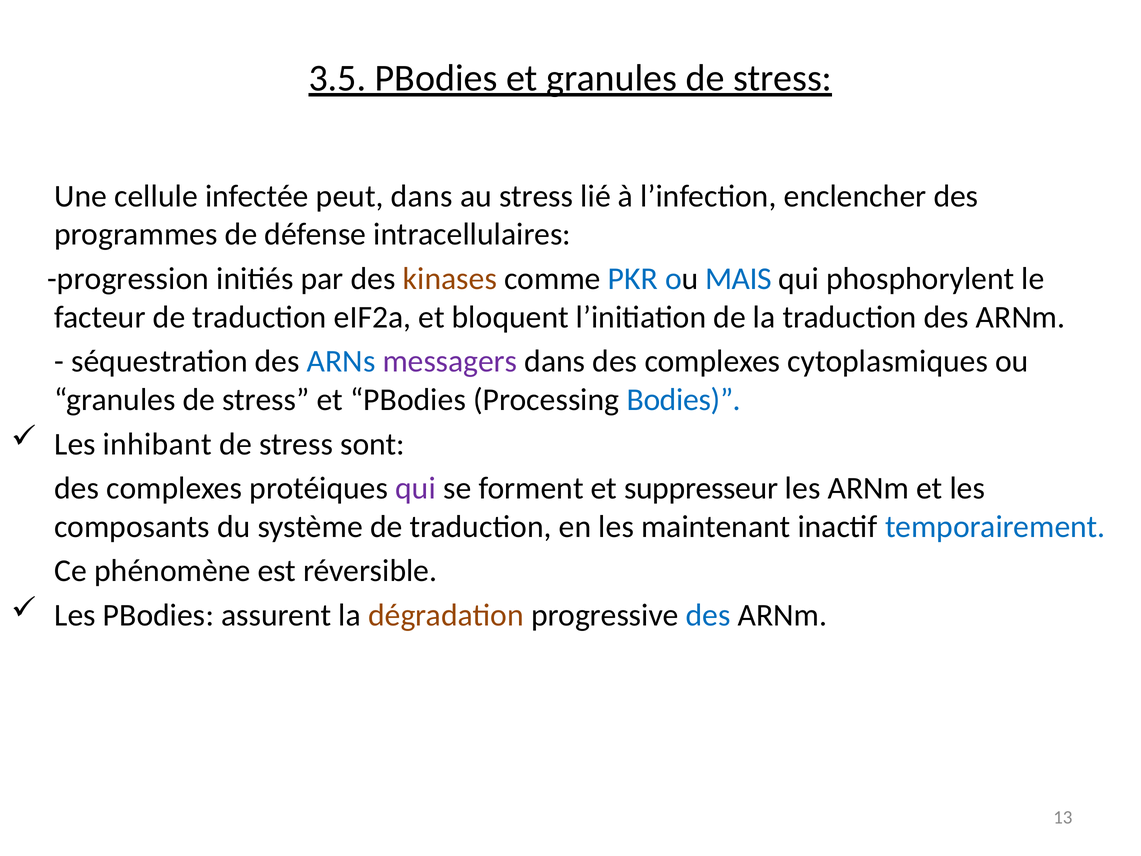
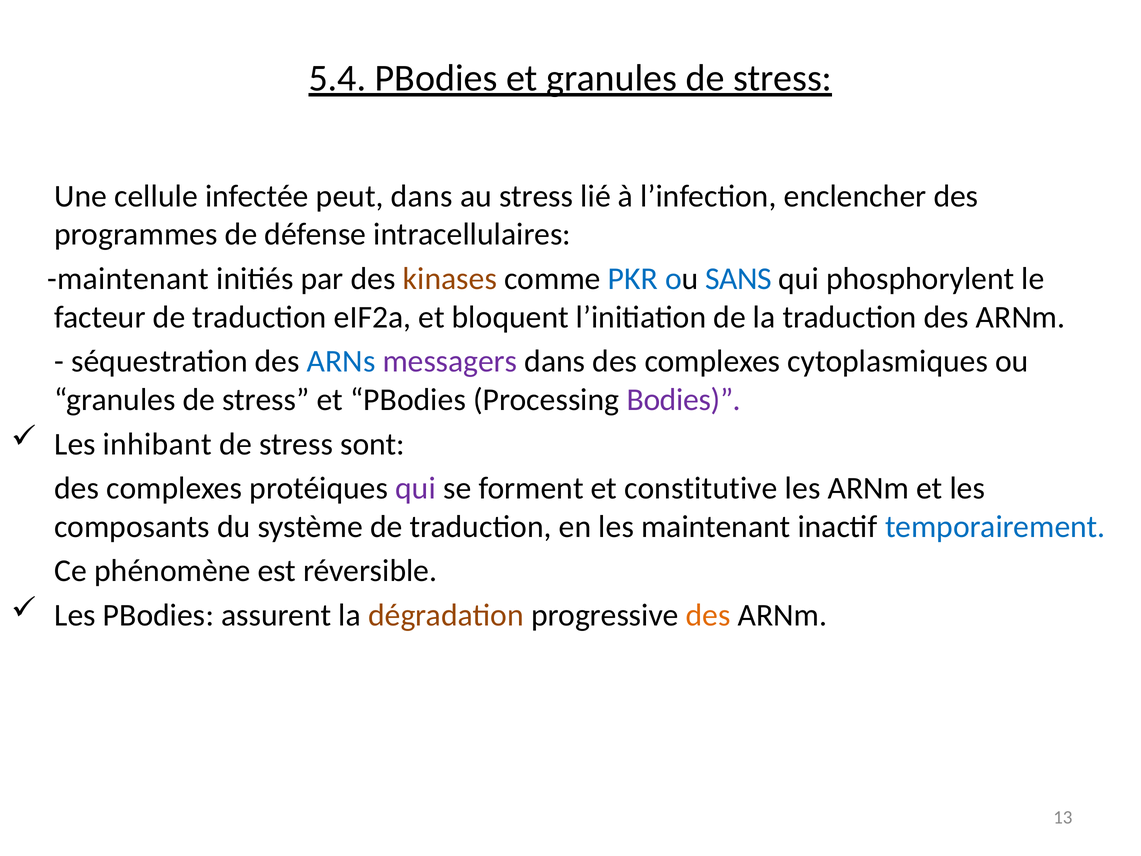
3.5: 3.5 -> 5.4
progression at (128, 279): progression -> maintenant
MAIS: MAIS -> SANS
Bodies colour: blue -> purple
suppresseur: suppresseur -> constitutive
des at (708, 615) colour: blue -> orange
